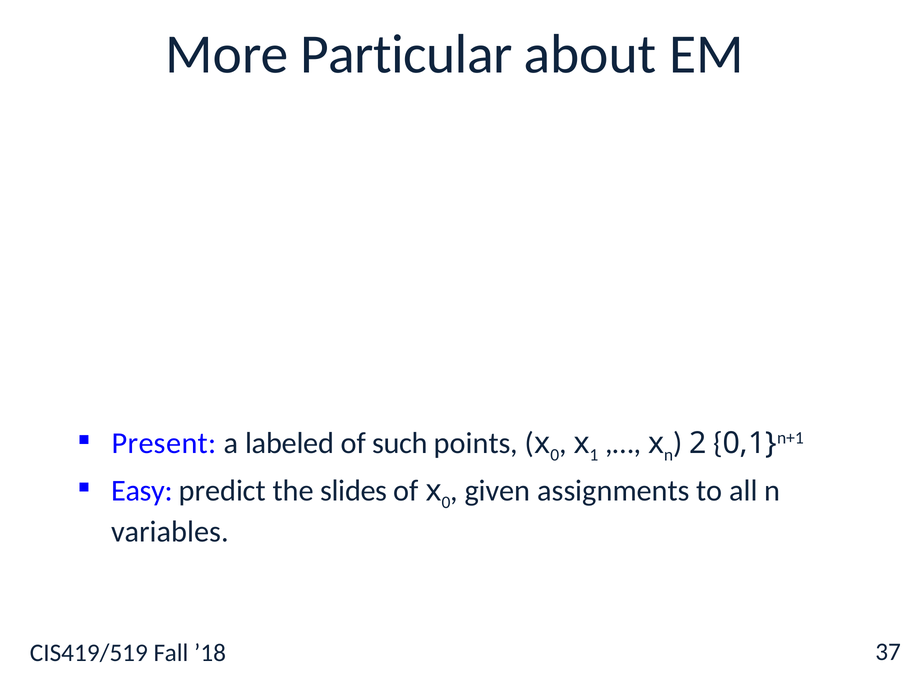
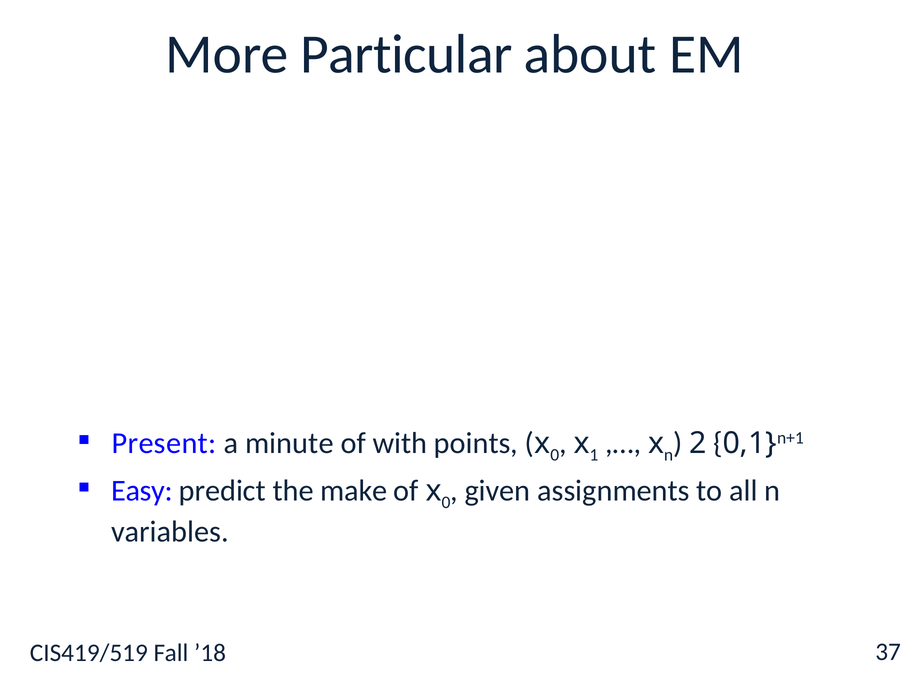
labeled: labeled -> minute
such: such -> with
slides: slides -> make
